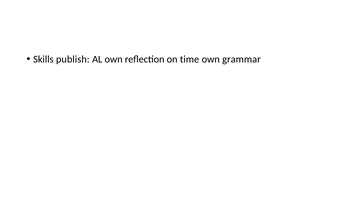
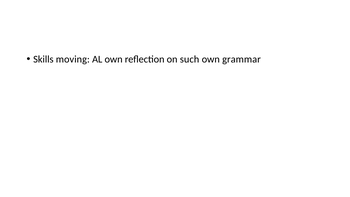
publish: publish -> moving
time: time -> such
